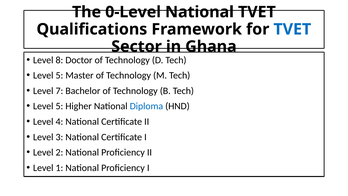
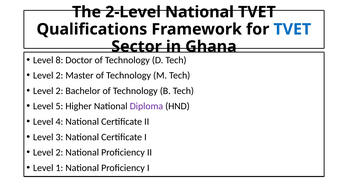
0-Level: 0-Level -> 2-Level
5 at (59, 75): 5 -> 2
7 at (59, 91): 7 -> 2
Diploma colour: blue -> purple
